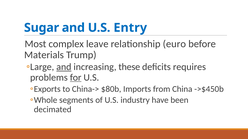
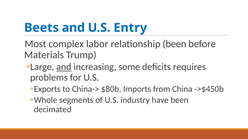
Sugar: Sugar -> Beets
leave: leave -> labor
relationship euro: euro -> been
these: these -> some
for underline: present -> none
